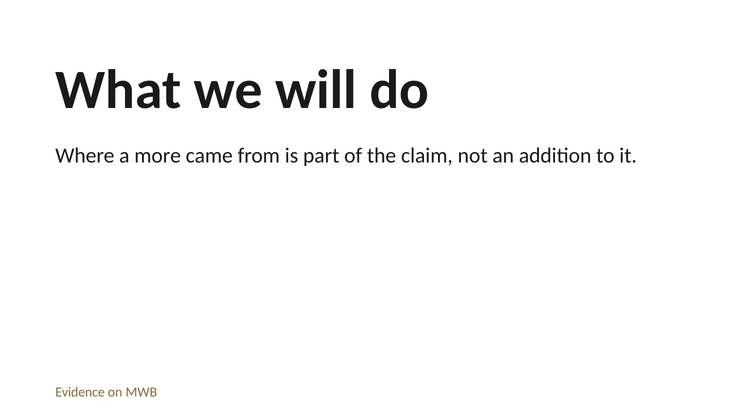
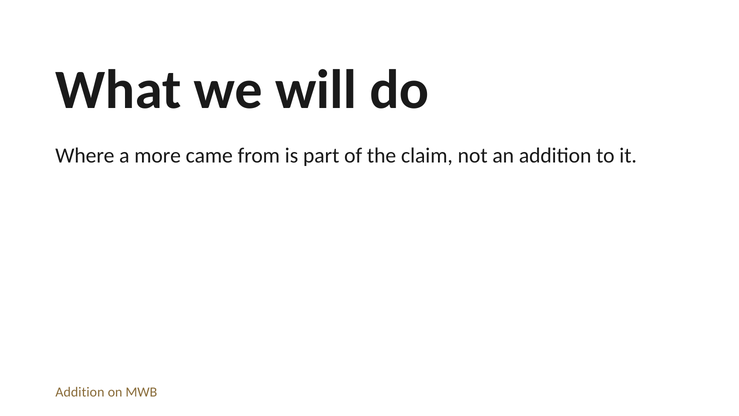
Evidence at (80, 392): Evidence -> Addition
